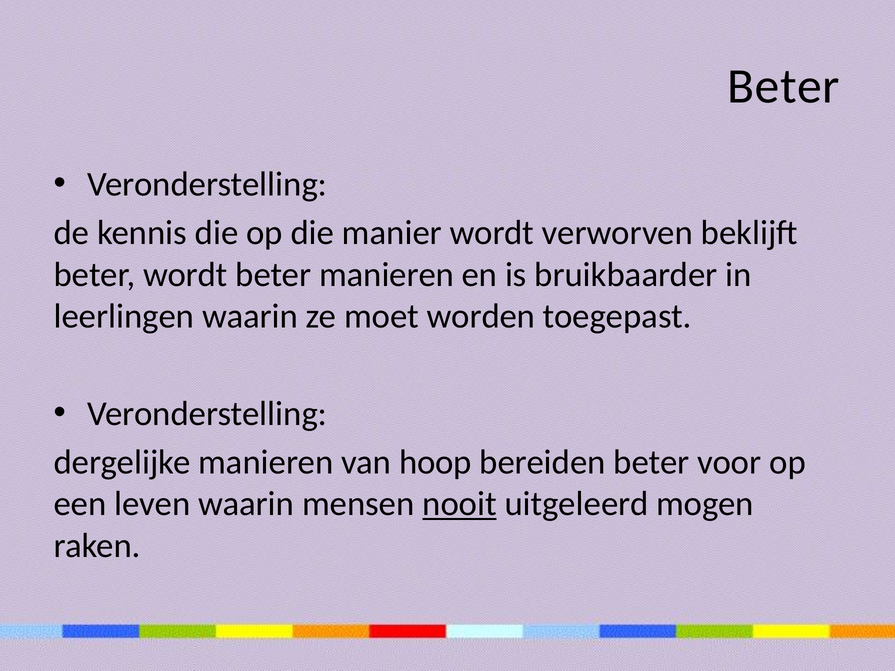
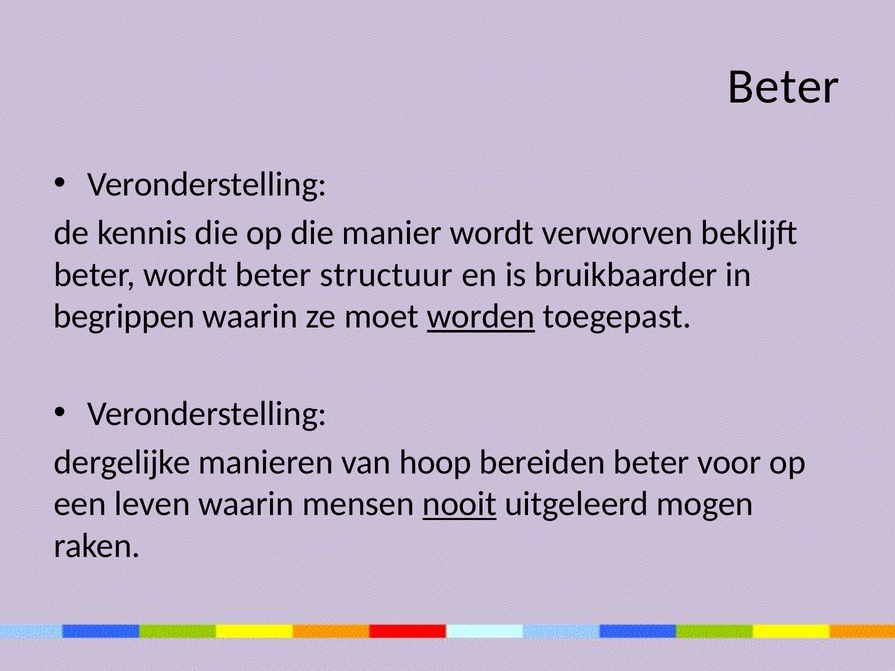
beter manieren: manieren -> structuur
leerlingen: leerlingen -> begrippen
worden underline: none -> present
